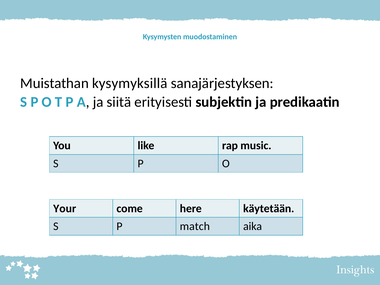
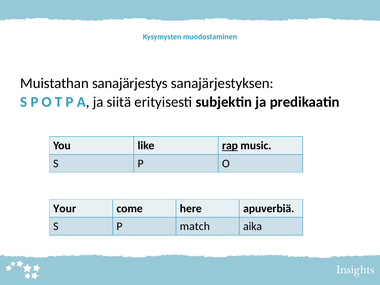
kysymyksillä: kysymyksillä -> sanajärjestys
rap underline: none -> present
käytetään: käytetään -> apuverbiä
